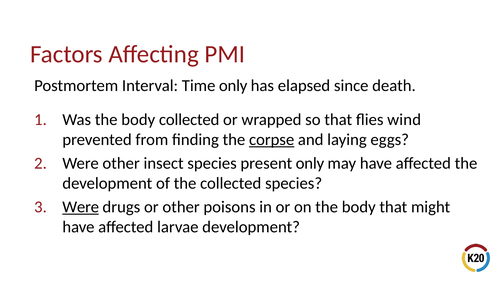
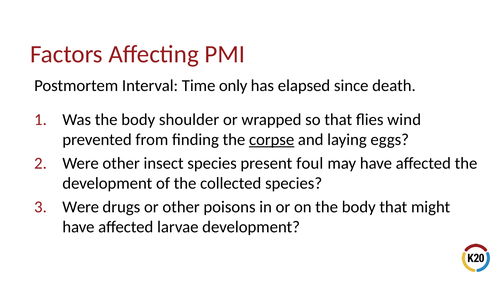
body collected: collected -> shoulder
present only: only -> foul
Were at (81, 207) underline: present -> none
